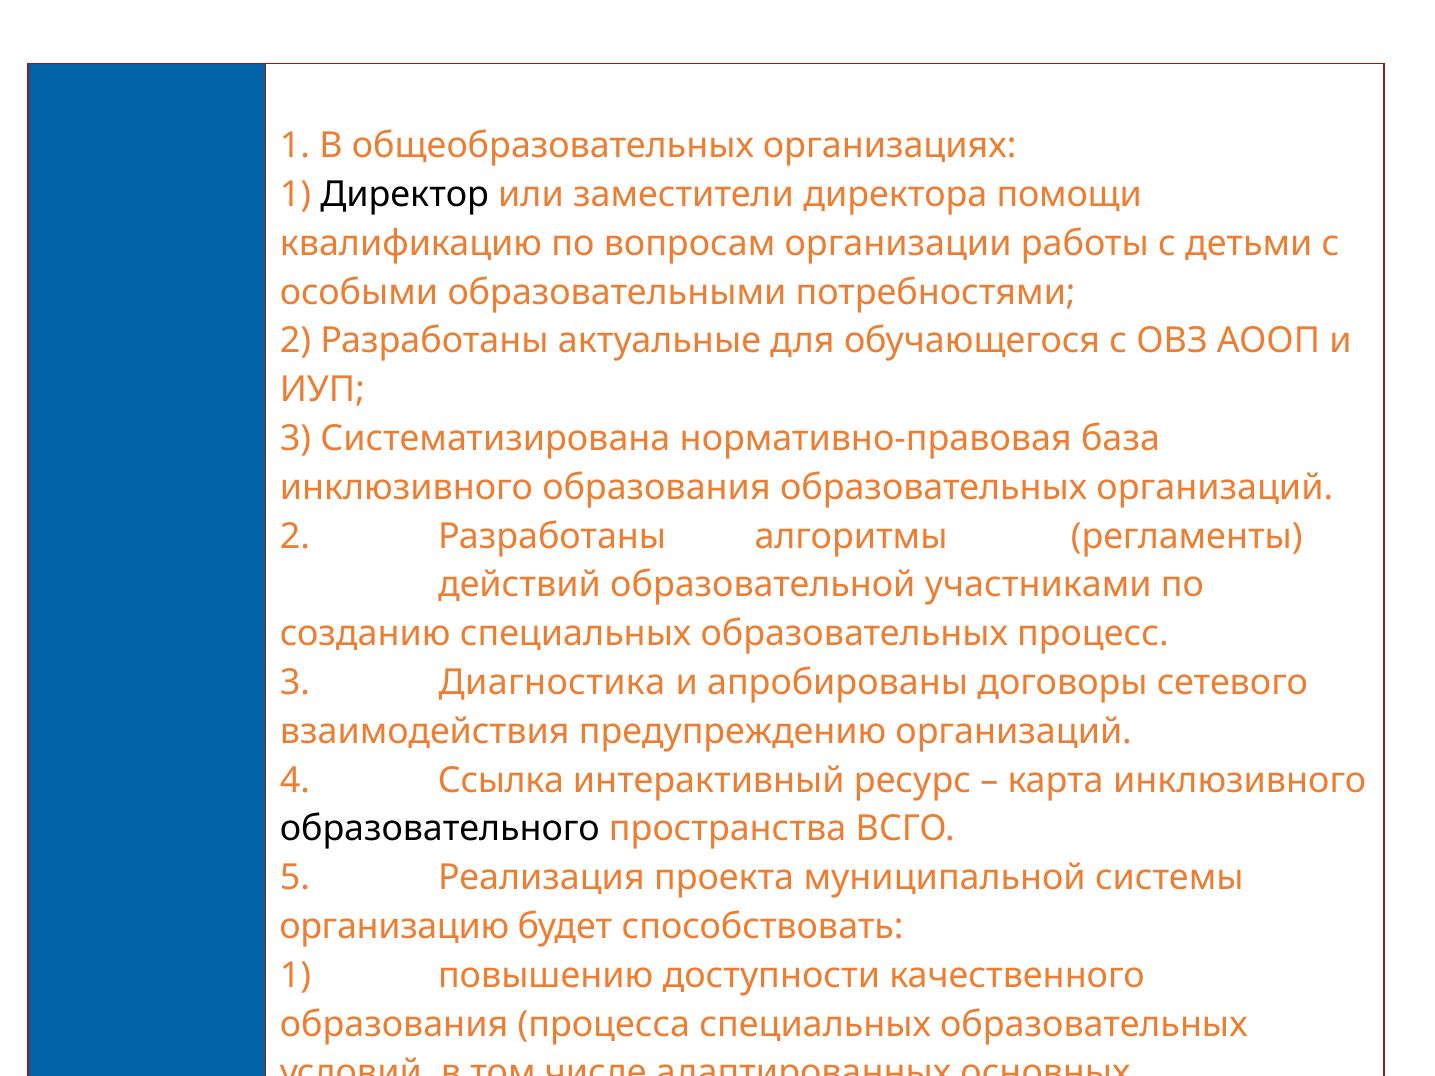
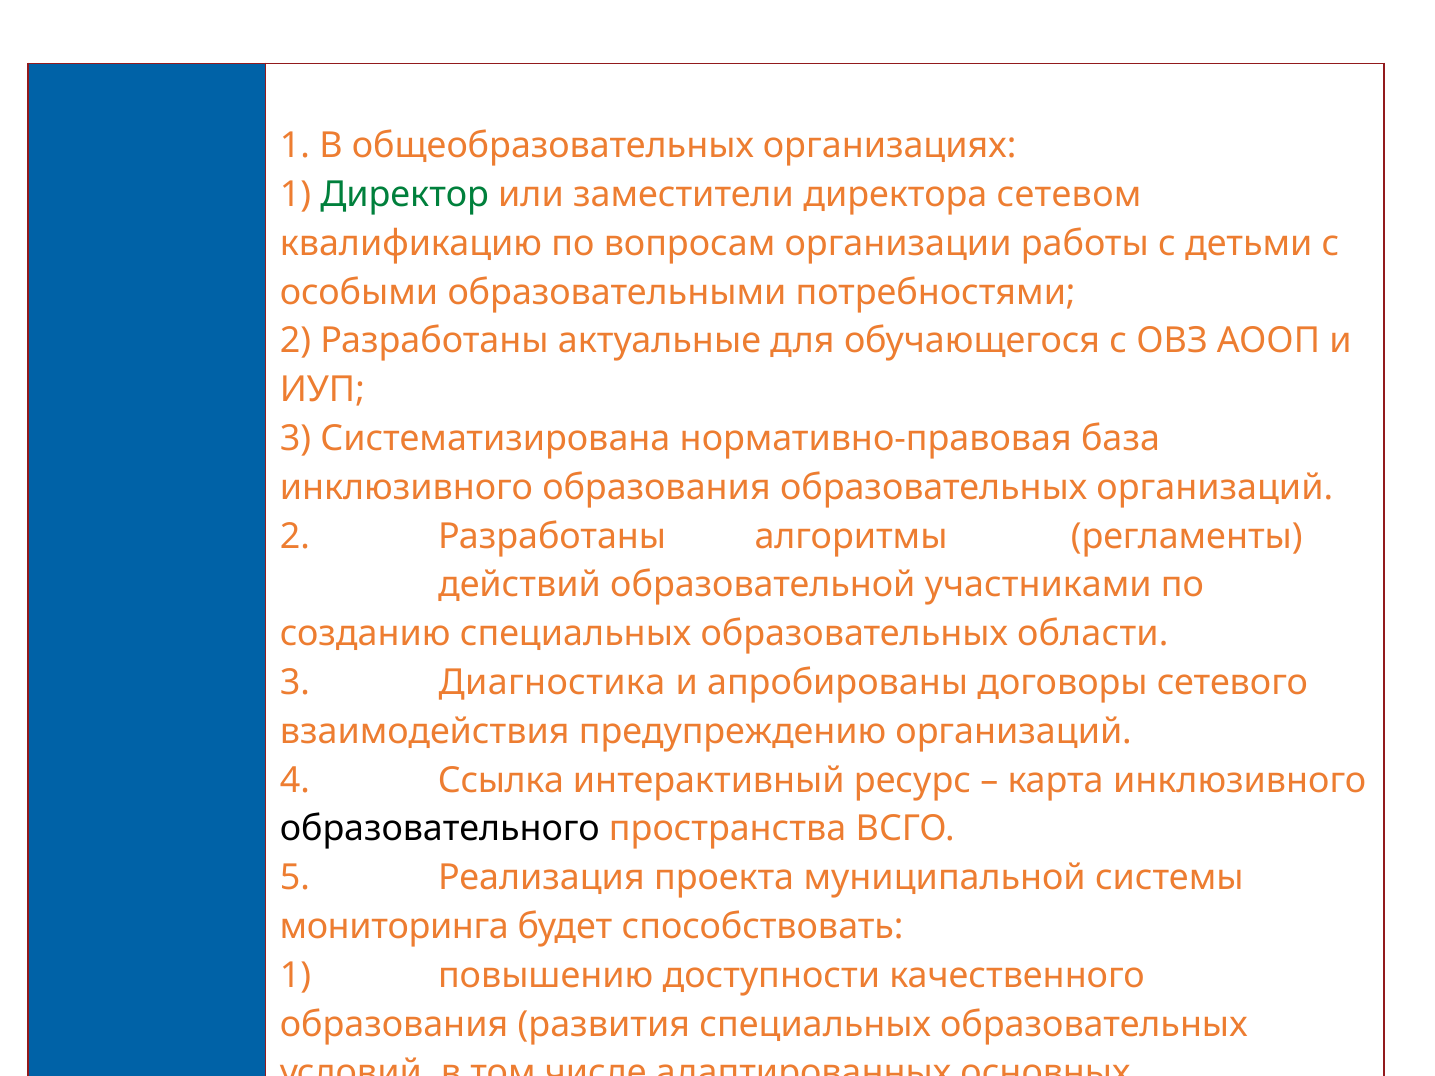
Директор colour: black -> green
помощи: помощи -> сетевом
процесс: процесс -> области
организацию: организацию -> мониторинга
образования процесса: процесса -> развития
